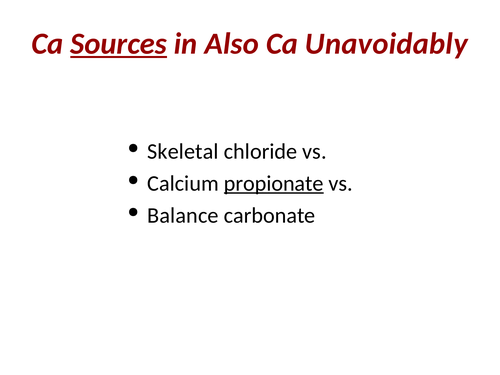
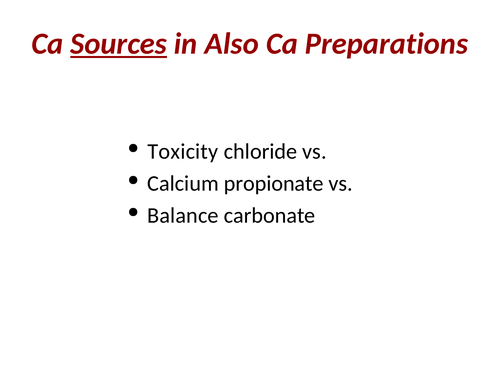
Unavoidably: Unavoidably -> Preparations
Skeletal: Skeletal -> Toxicity
propionate underline: present -> none
